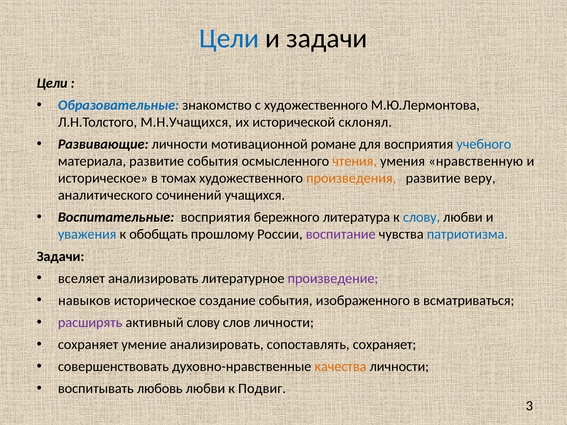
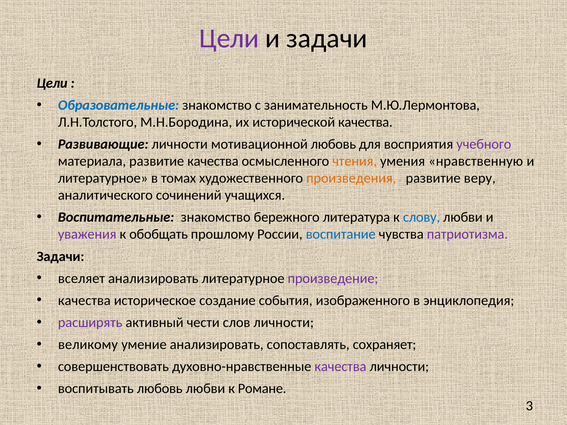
Цели at (229, 38) colour: blue -> purple
с художественного: художественного -> занимательность
М.Н.Учащихся: М.Н.Учащихся -> М.Н.Бородина
исторической склонял: склонял -> качества
мотивационной романе: романе -> любовь
учебного colour: blue -> purple
развитие события: события -> качества
историческое at (103, 178): историческое -> литературное
Воспитательные восприятия: восприятия -> знакомство
уважения colour: blue -> purple
воспитание colour: purple -> blue
патриотизма colour: blue -> purple
навыков at (84, 301): навыков -> качества
всматриваться: всматриваться -> энциклопедия
активный слову: слову -> чести
сохраняет at (88, 345): сохраняет -> великому
качества at (340, 367) colour: orange -> purple
Подвиг: Подвиг -> Романе
